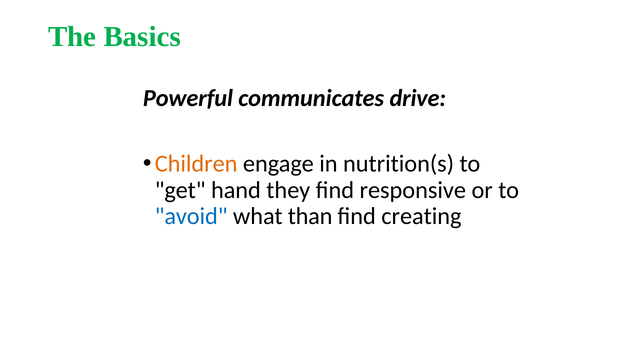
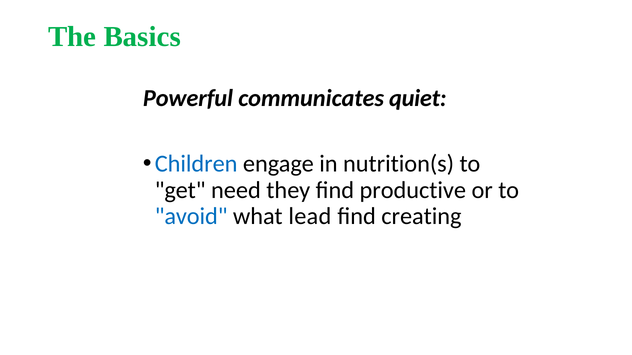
drive: drive -> quiet
Children colour: orange -> blue
hand: hand -> need
responsive: responsive -> productive
than: than -> lead
